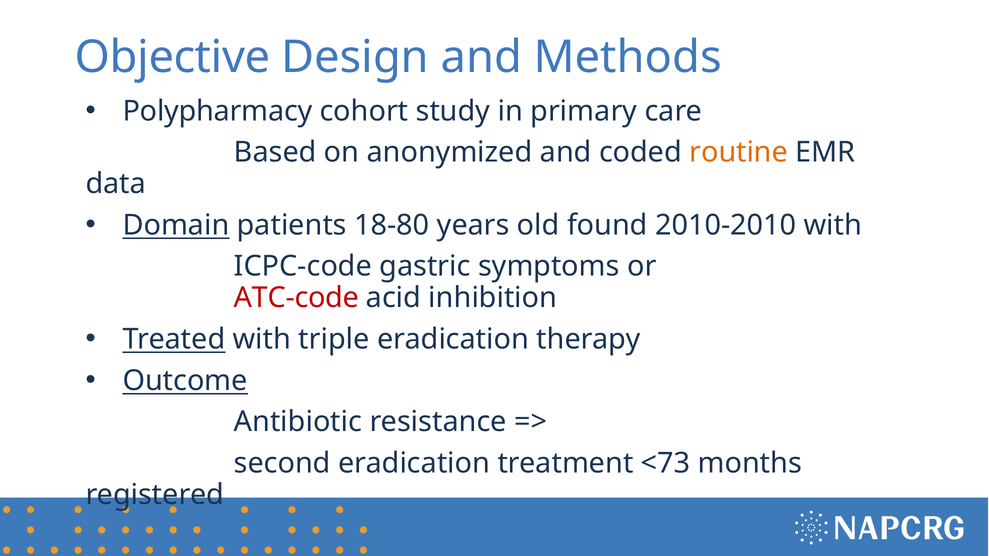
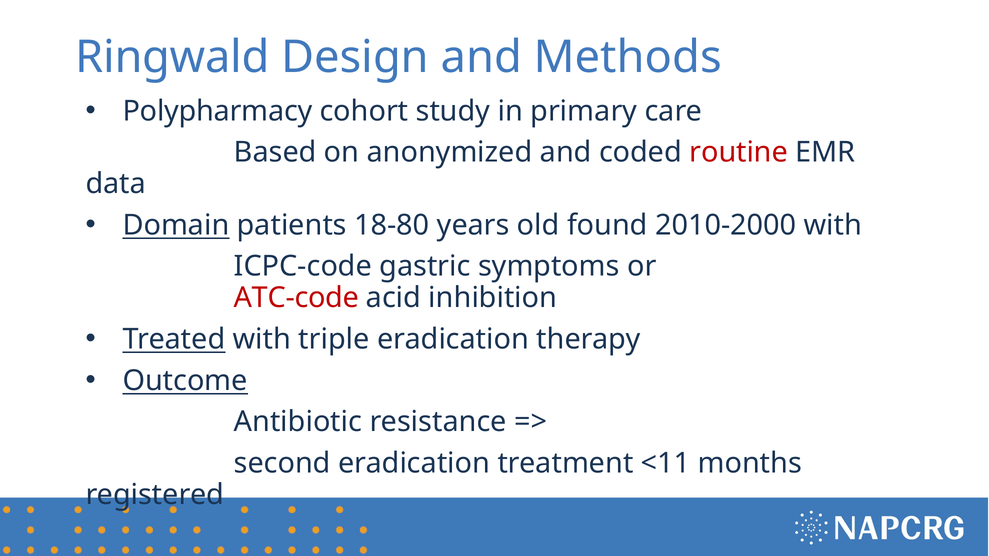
Objective: Objective -> Ringwald
routine colour: orange -> red
2010-2010: 2010-2010 -> 2010-2000
<73: <73 -> <11
